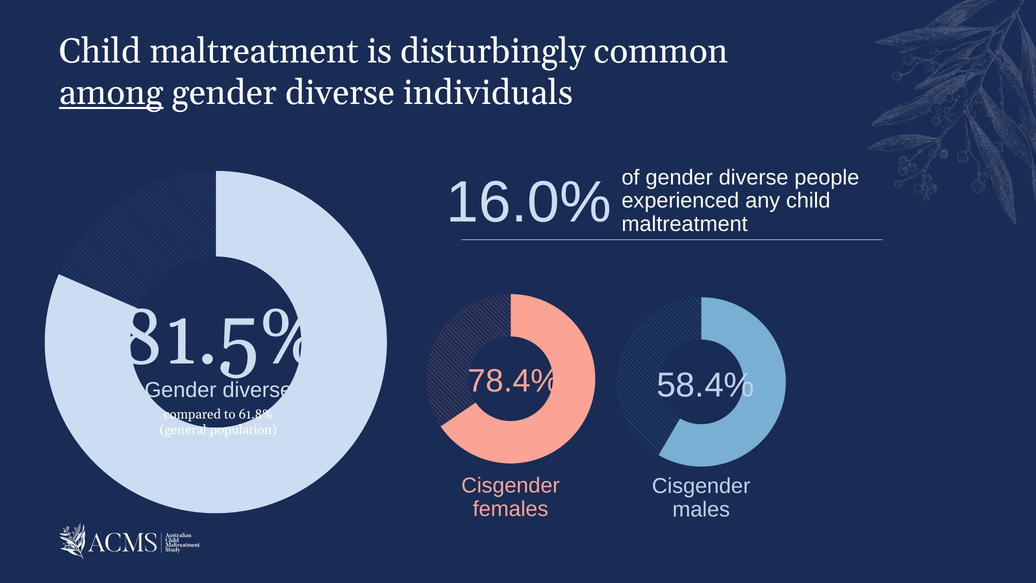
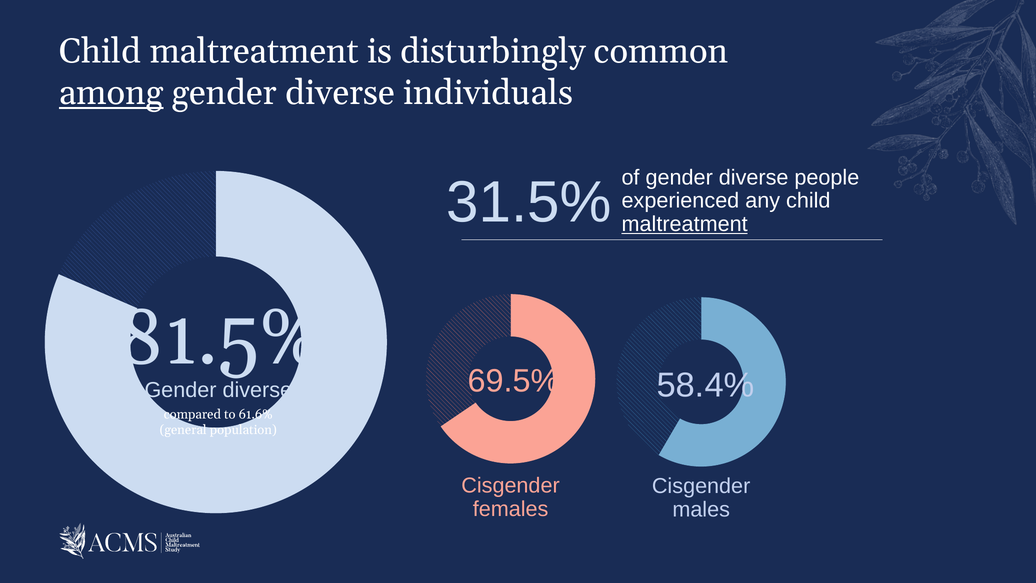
16.0%: 16.0% -> 31.5%
maltreatment at (685, 224) underline: none -> present
78.4%: 78.4% -> 69.5%
61.8%: 61.8% -> 61.6%
